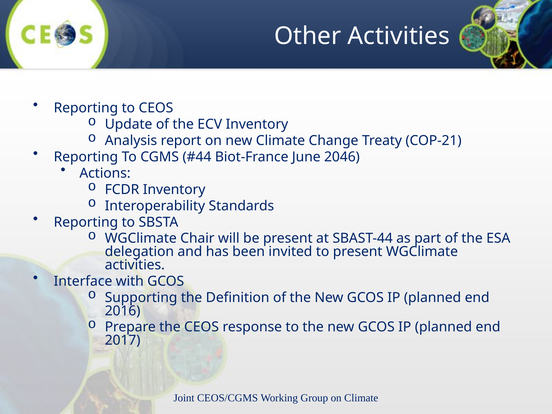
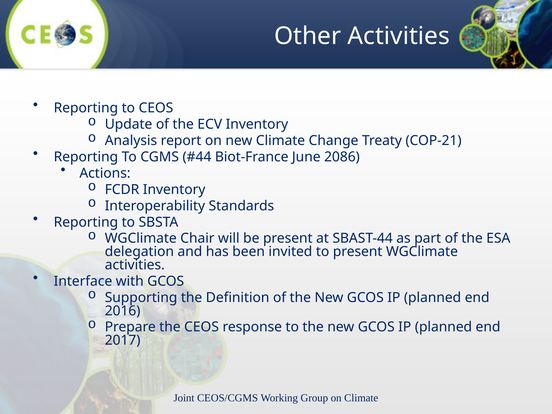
2046: 2046 -> 2086
